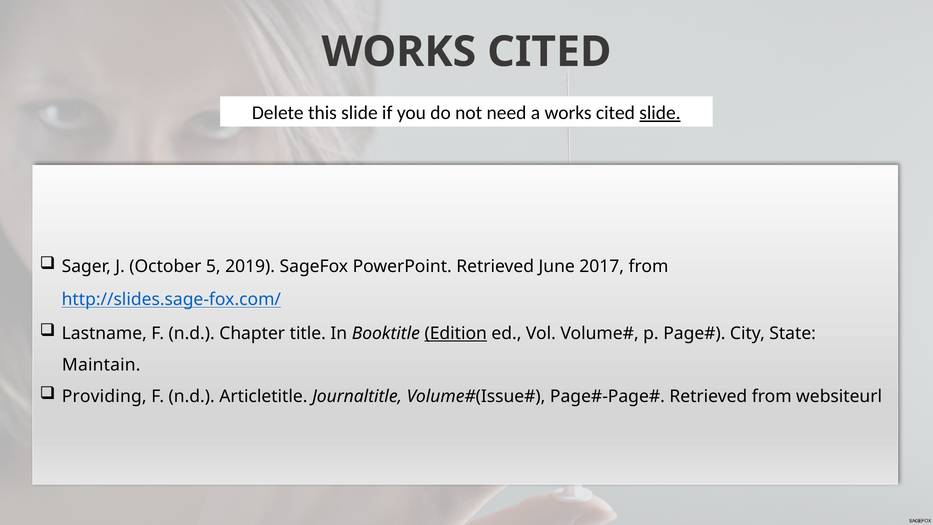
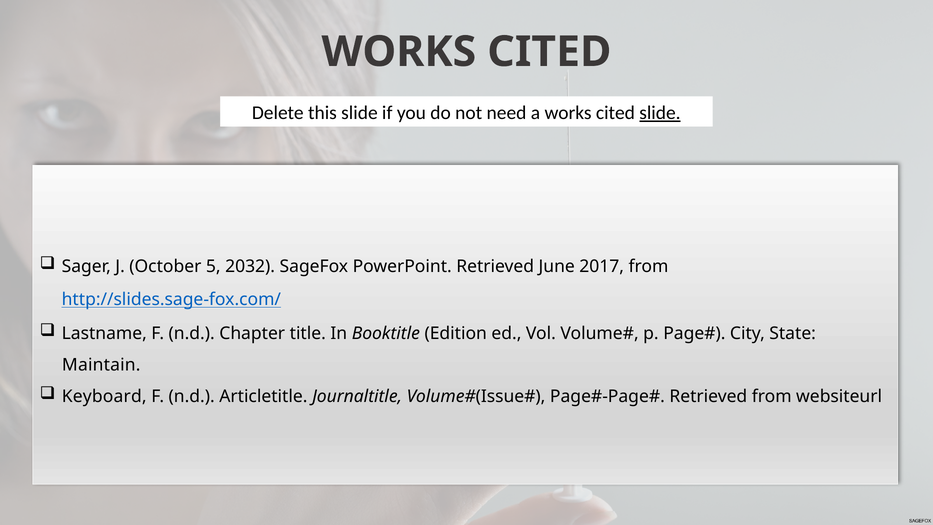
2019: 2019 -> 2032
Edition underline: present -> none
Providing: Providing -> Keyboard
